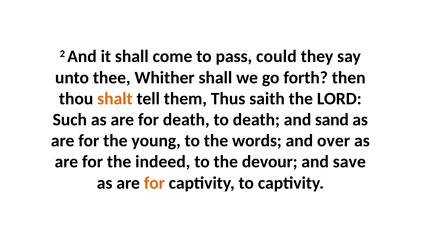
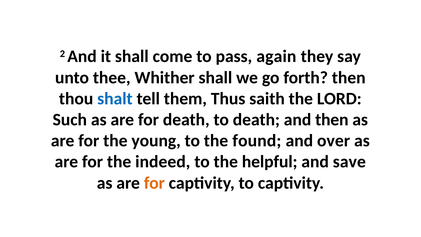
could: could -> again
shalt colour: orange -> blue
and sand: sand -> then
words: words -> found
devour: devour -> helpful
